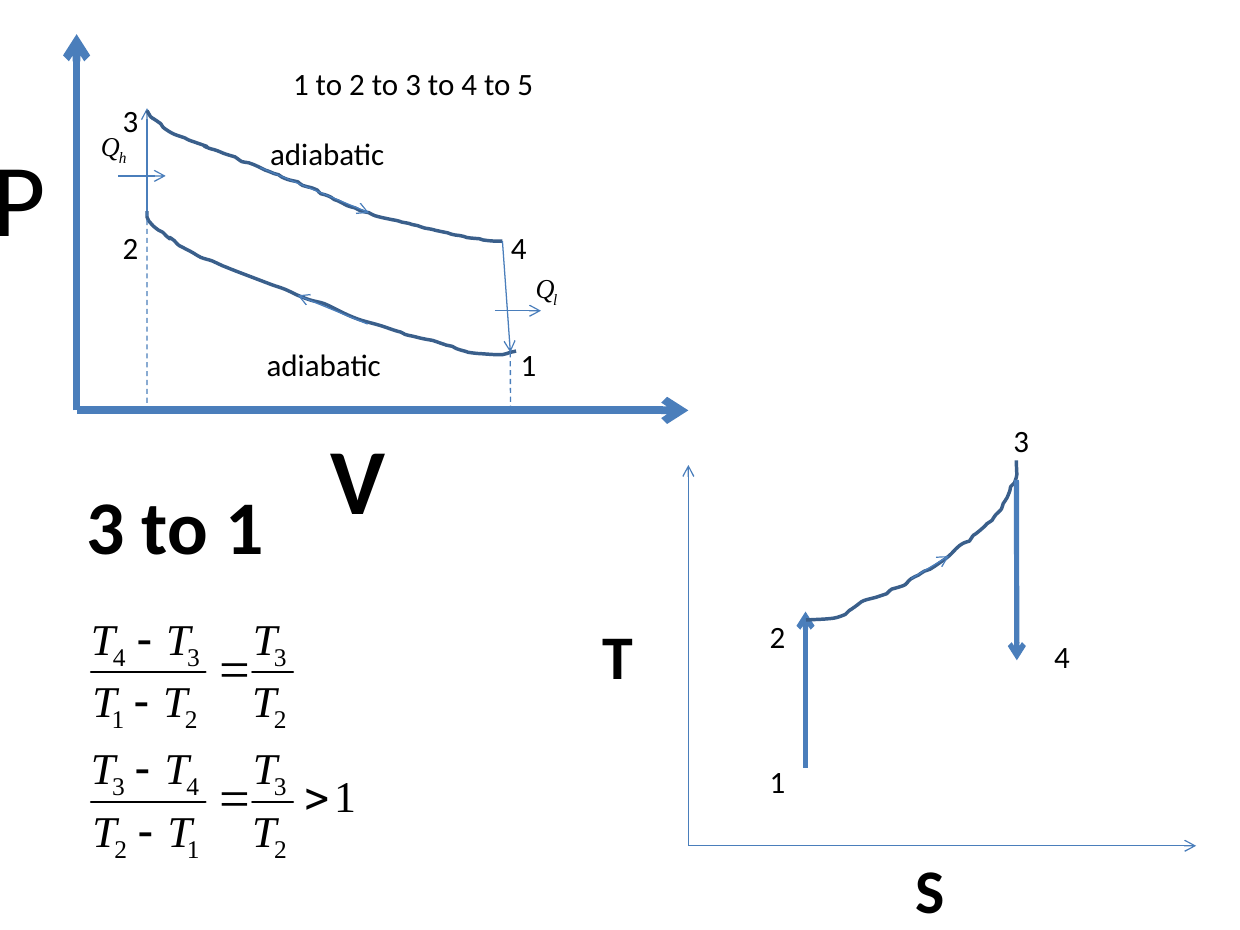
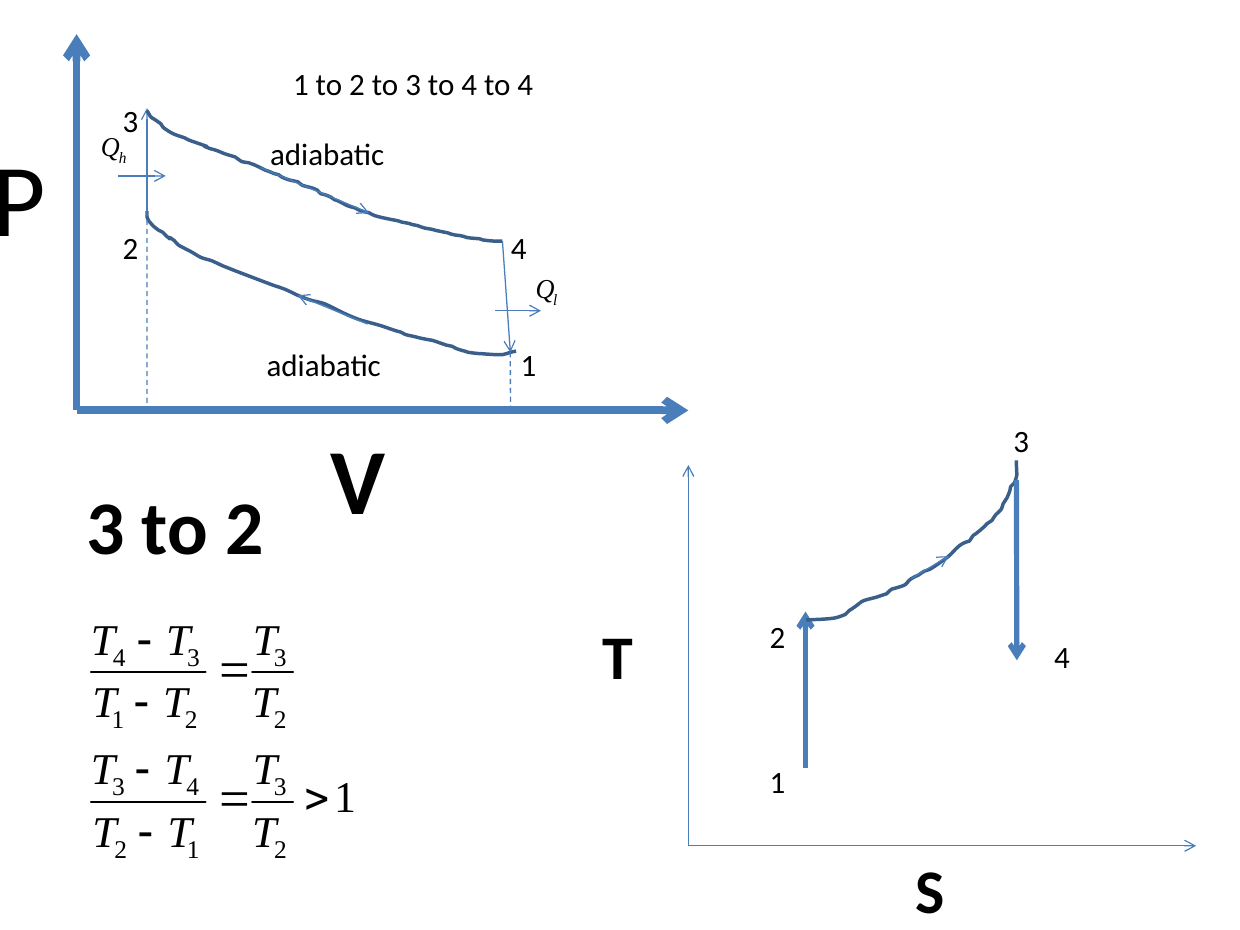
4 to 5: 5 -> 4
3 to 1: 1 -> 2
